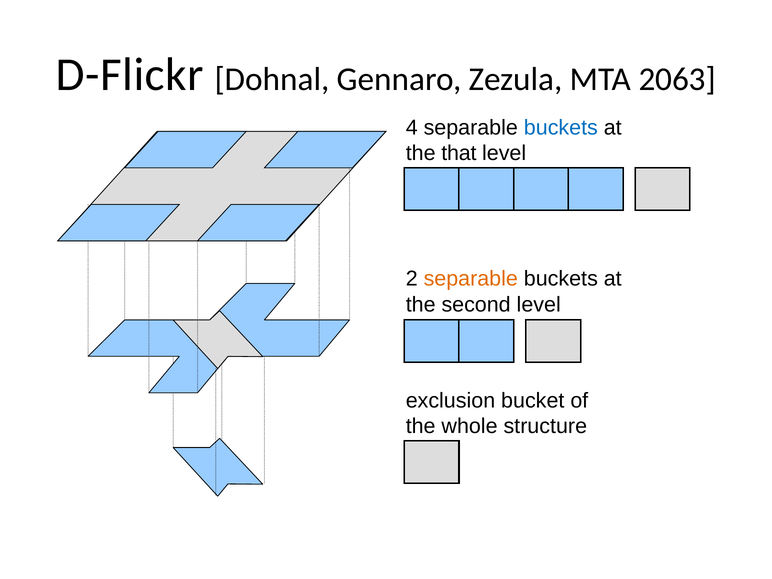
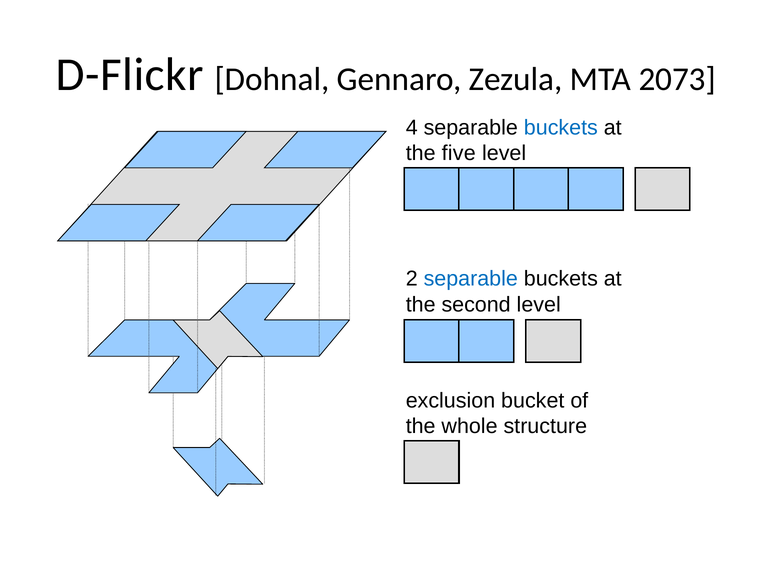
2063: 2063 -> 2073
that: that -> five
separable at (471, 279) colour: orange -> blue
